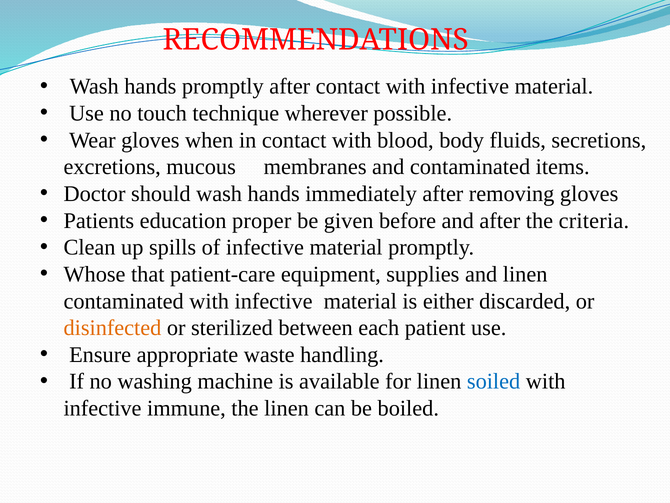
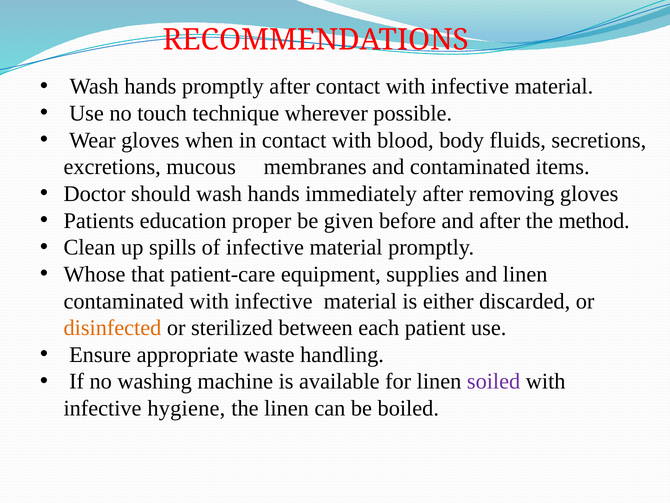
criteria: criteria -> method
soiled colour: blue -> purple
immune: immune -> hygiene
